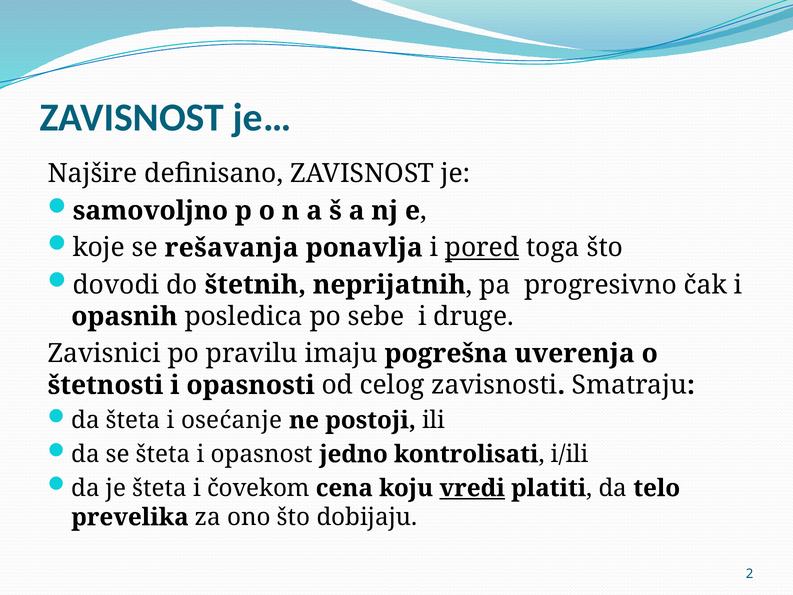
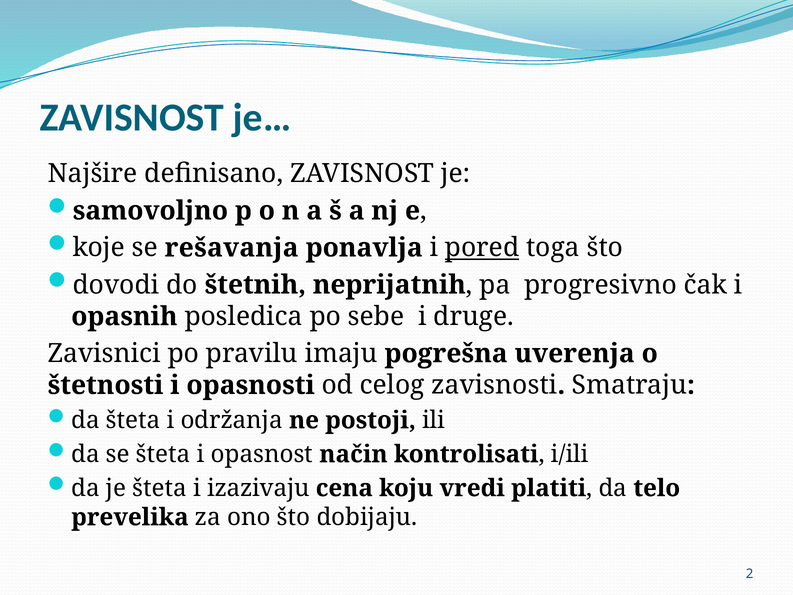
osećanje: osećanje -> održanja
jedno: jedno -> način
čovekom: čovekom -> izazivaju
vredi underline: present -> none
